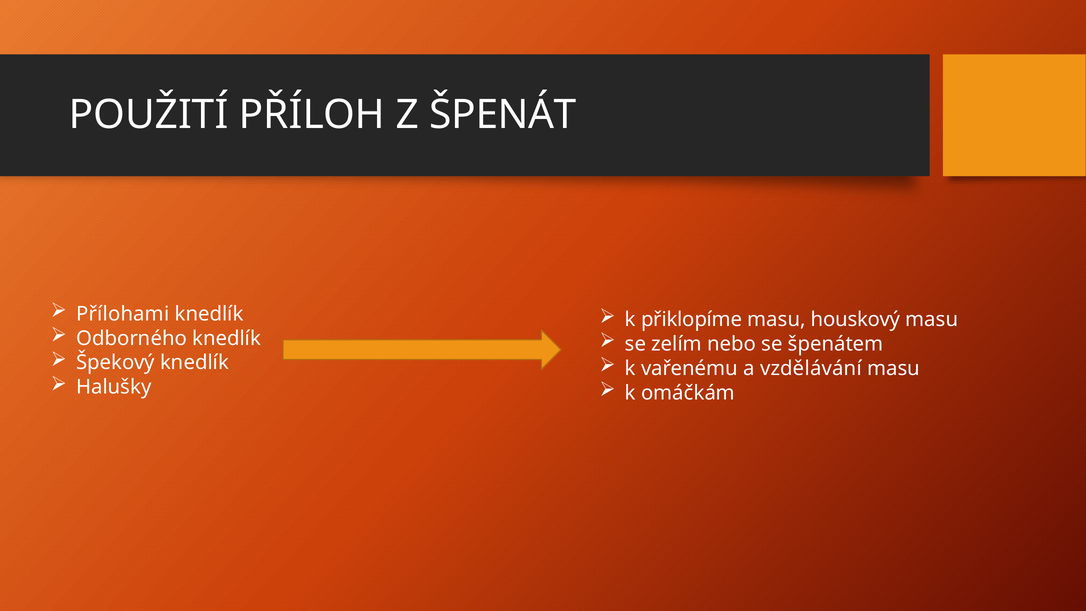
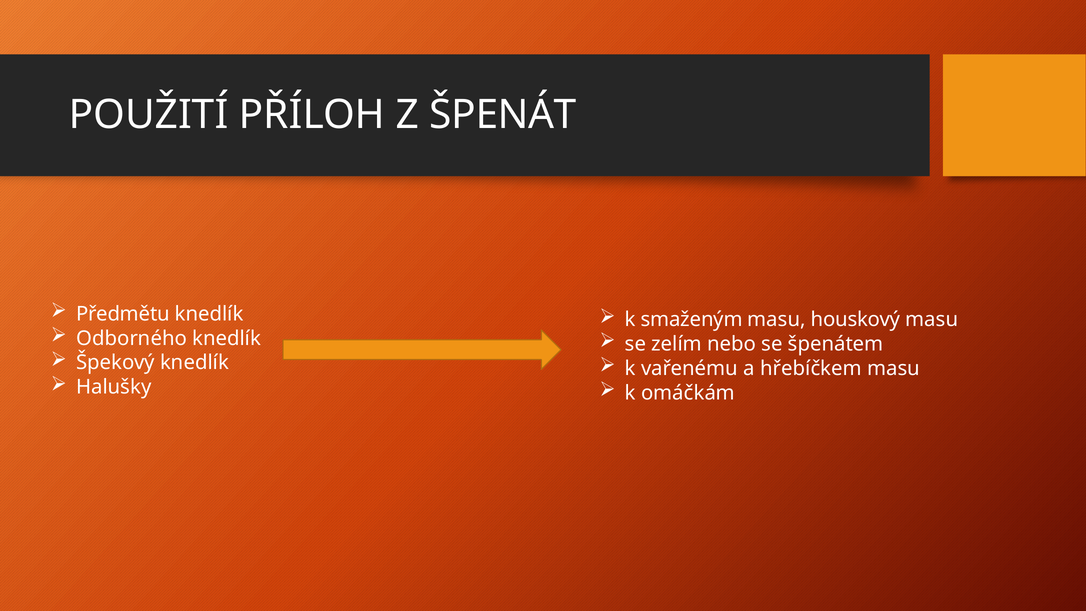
Přílohami: Přílohami -> Předmětu
přiklopíme: přiklopíme -> smaženým
vzdělávání: vzdělávání -> hřebíčkem
